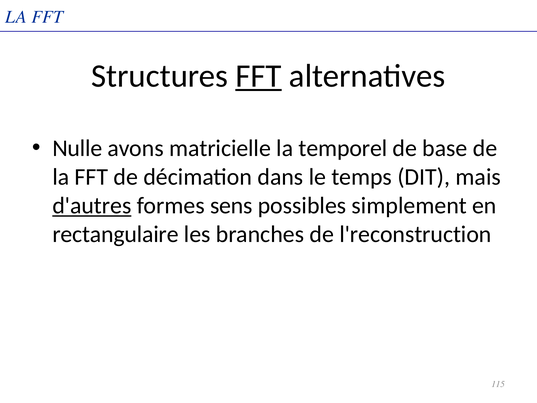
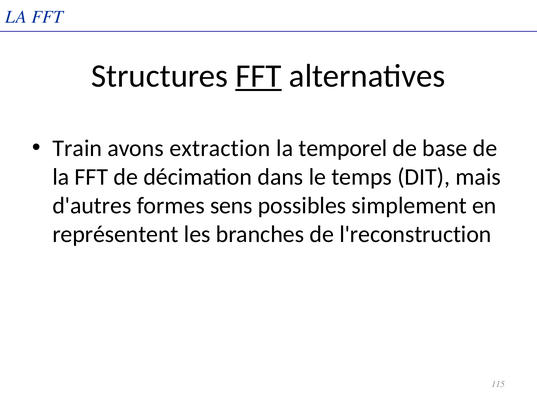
Nulle: Nulle -> Train
matricielle: matricielle -> extraction
d'autres underline: present -> none
rectangulaire: rectangulaire -> représentent
